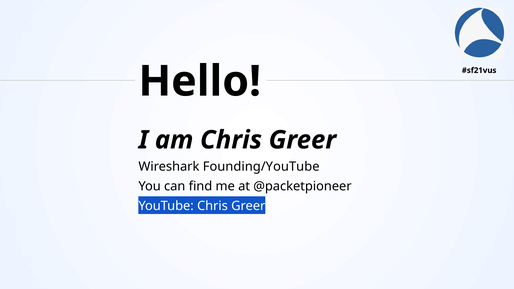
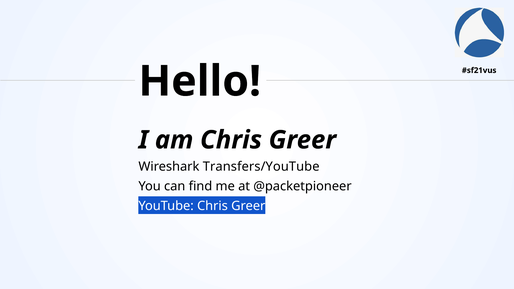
Founding/YouTube: Founding/YouTube -> Transfers/YouTube
